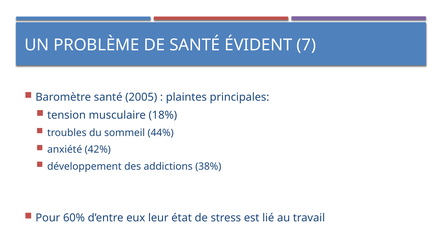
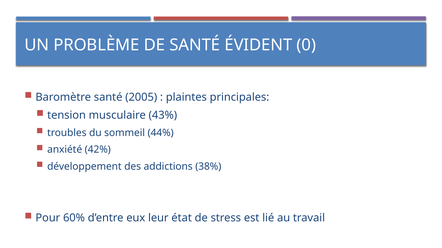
7: 7 -> 0
18%: 18% -> 43%
